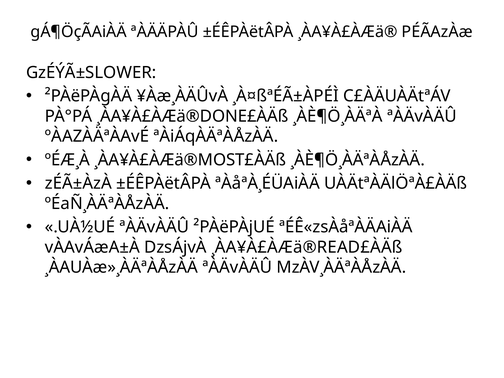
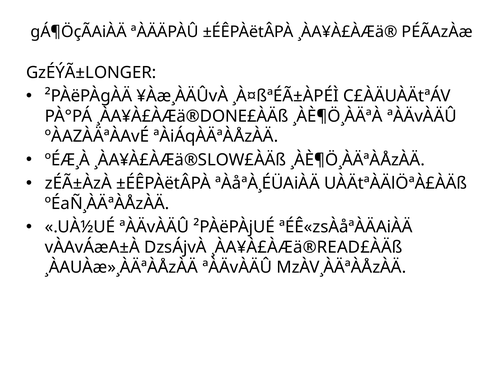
GzÉÝÃ±SLOWER: GzÉÝÃ±SLOWER -> GzÉÝÃ±LONGER
¸ÀA¥À£ÀÆä®MOST£ÀÄß: ¸ÀA¥À£ÀÆä®MOST£ÀÄß -> ¸ÀA¥À£ÀÆä®SLOW£ÀÄß
